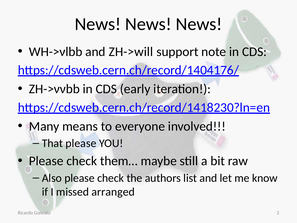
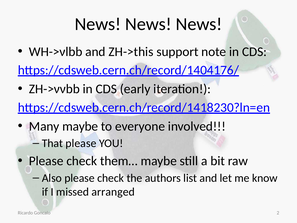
ZH->will: ZH->will -> ZH->this
Many means: means -> maybe
